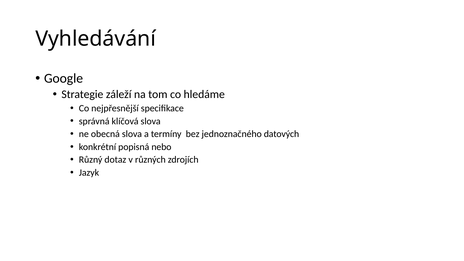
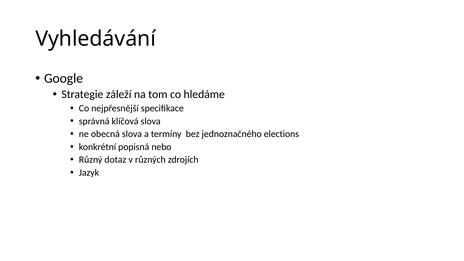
datových: datových -> elections
